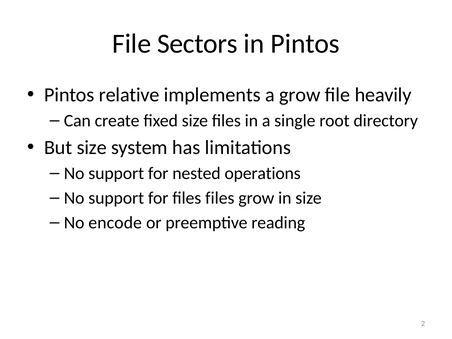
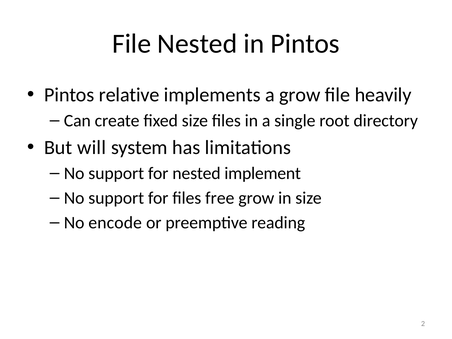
File Sectors: Sectors -> Nested
But size: size -> will
operations: operations -> implement
files files: files -> free
